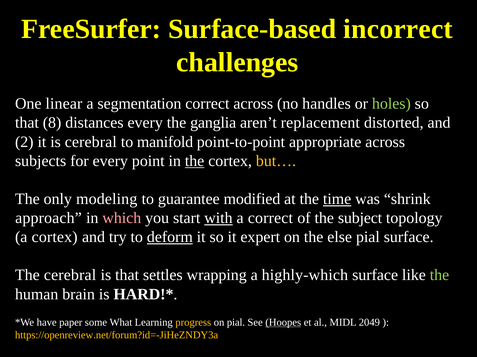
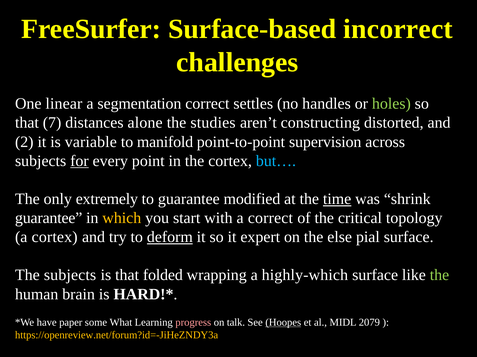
correct across: across -> settles
8: 8 -> 7
distances every: every -> alone
ganglia: ganglia -> studies
replacement: replacement -> constructing
is cerebral: cerebral -> variable
appropriate: appropriate -> supervision
for underline: none -> present
the at (195, 161) underline: present -> none
but… colour: yellow -> light blue
modeling: modeling -> extremely
approach at (49, 218): approach -> guarantee
which colour: pink -> yellow
with underline: present -> none
subject: subject -> critical
The cerebral: cerebral -> subjects
settles: settles -> folded
progress colour: yellow -> pink
on pial: pial -> talk
2049: 2049 -> 2079
